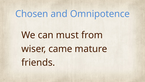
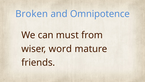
Chosen: Chosen -> Broken
came: came -> word
